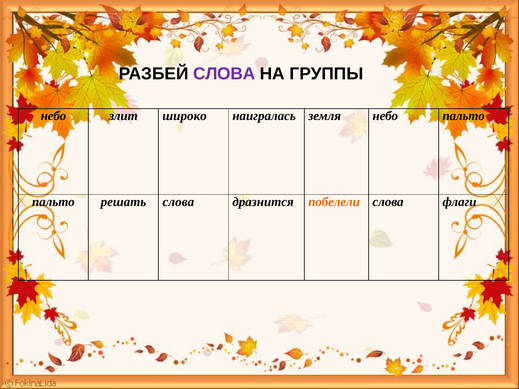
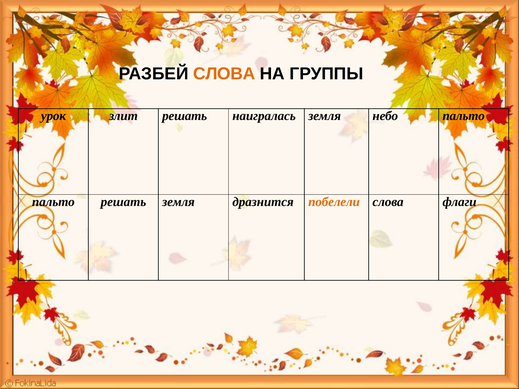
СЛОВА at (224, 74) colour: purple -> orange
небо at (53, 116): небо -> урок
злит широко: широко -> решать
решать слова: слова -> земля
